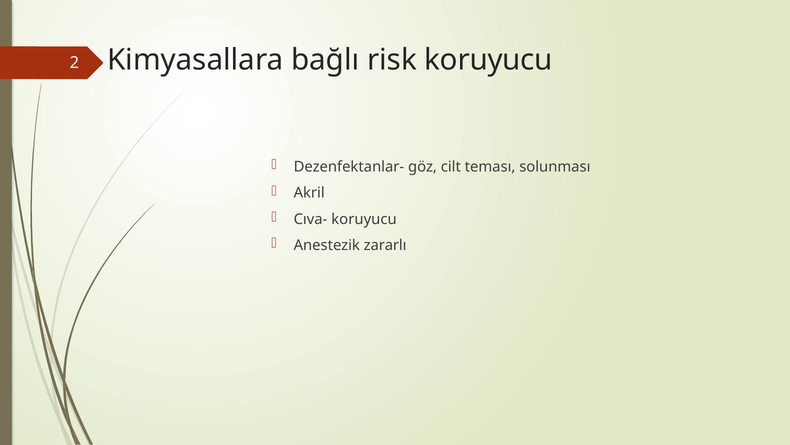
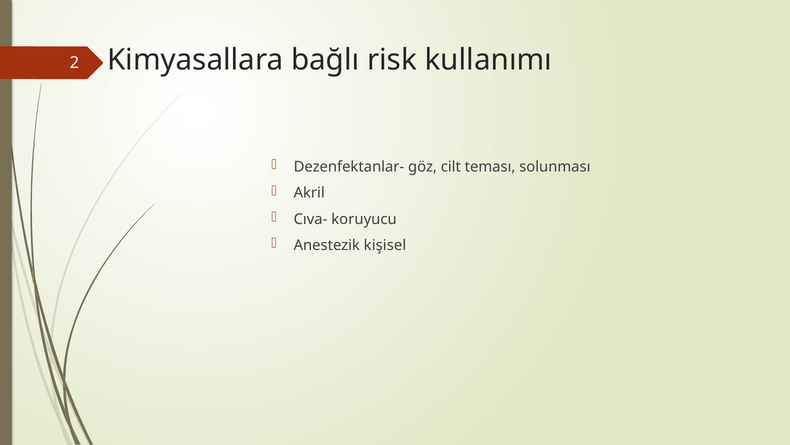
risk koruyucu: koruyucu -> kullanımı
zararlı: zararlı -> kişisel
